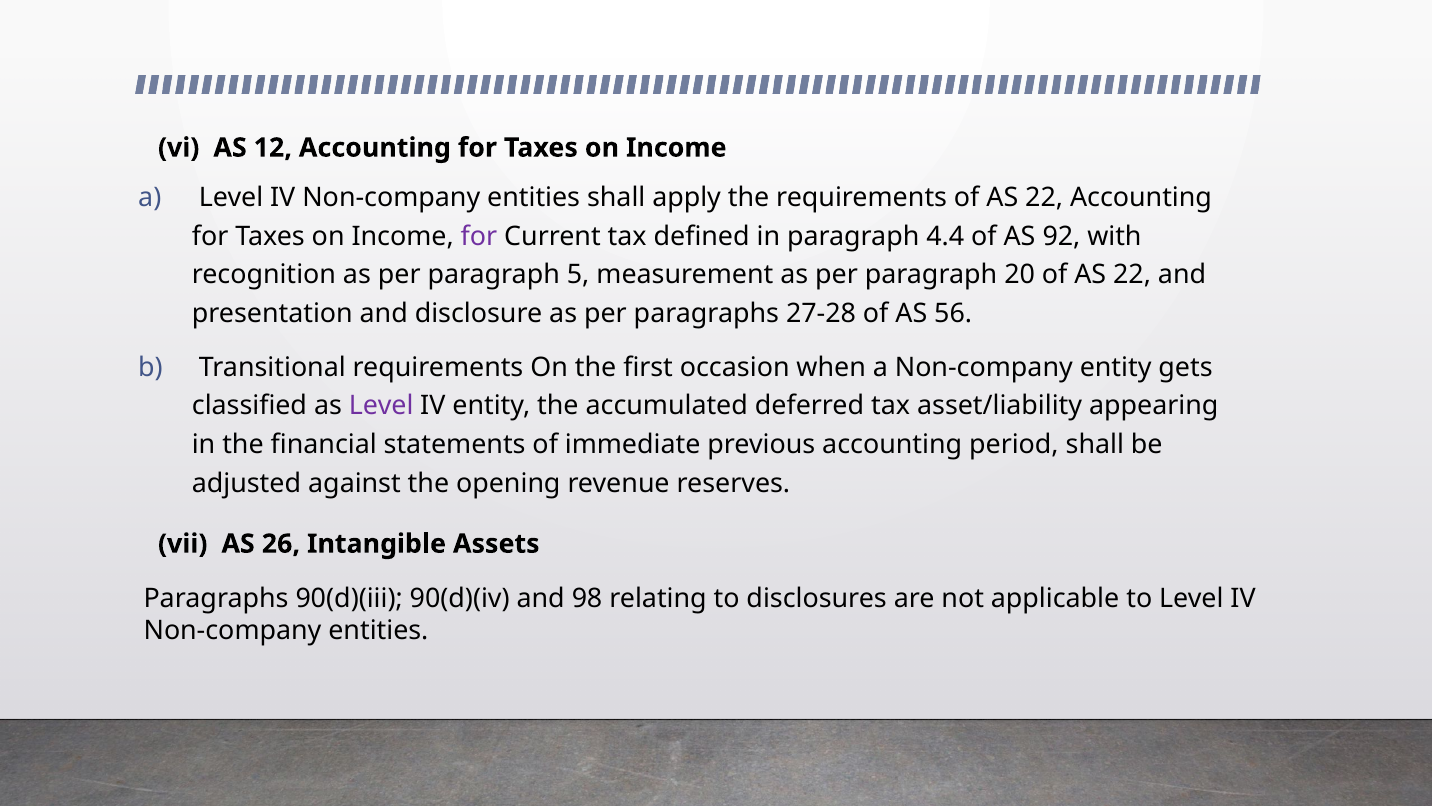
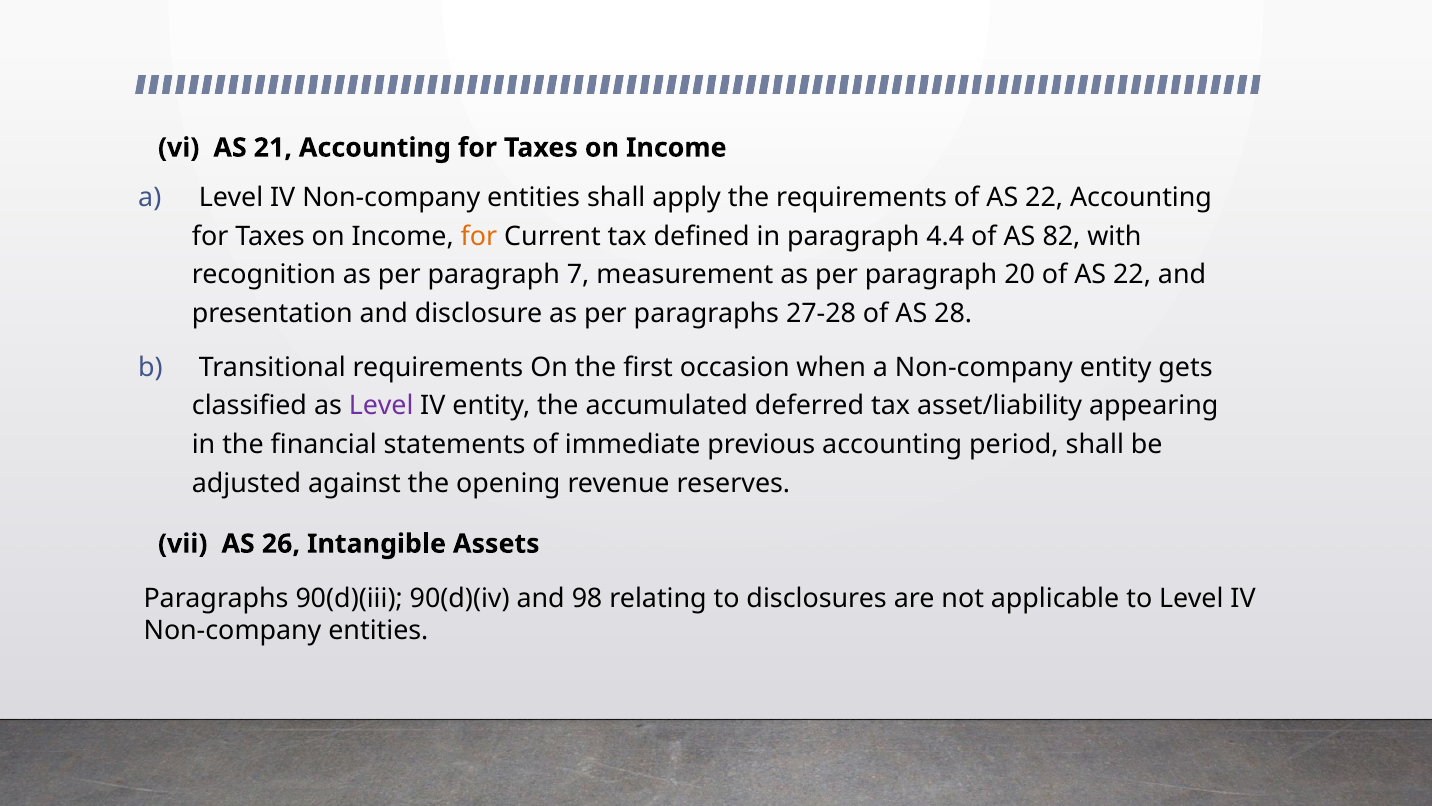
12: 12 -> 21
for at (479, 236) colour: purple -> orange
92: 92 -> 82
5: 5 -> 7
56: 56 -> 28
